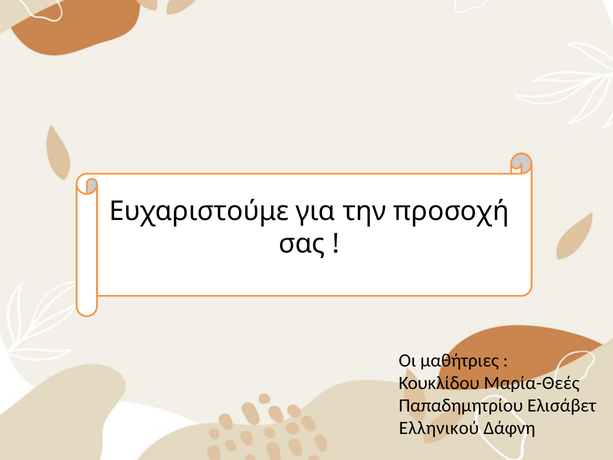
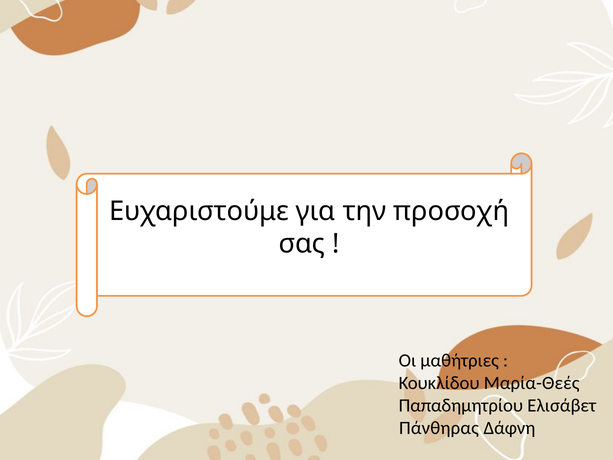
Ελληνικού: Ελληνικού -> Πάνθηρας
